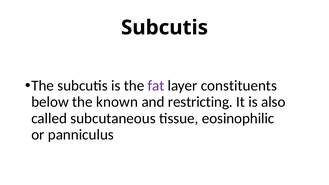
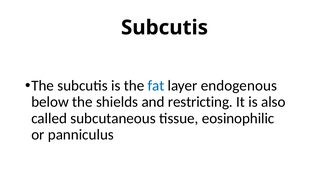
fat colour: purple -> blue
constituents: constituents -> endogenous
known: known -> shields
